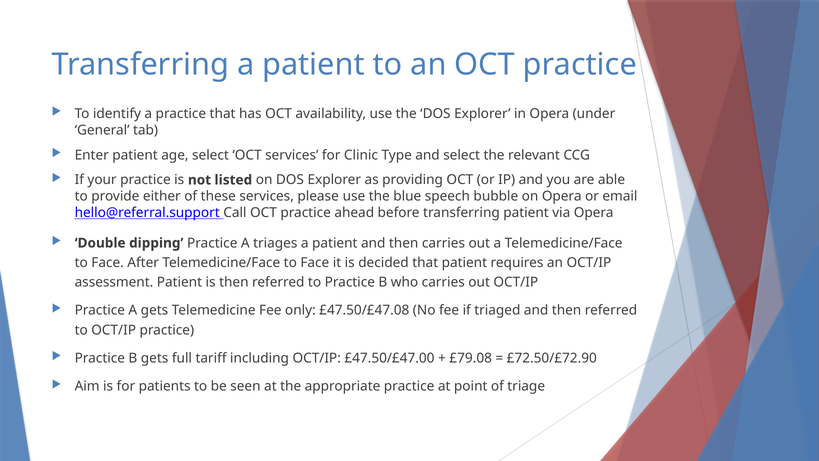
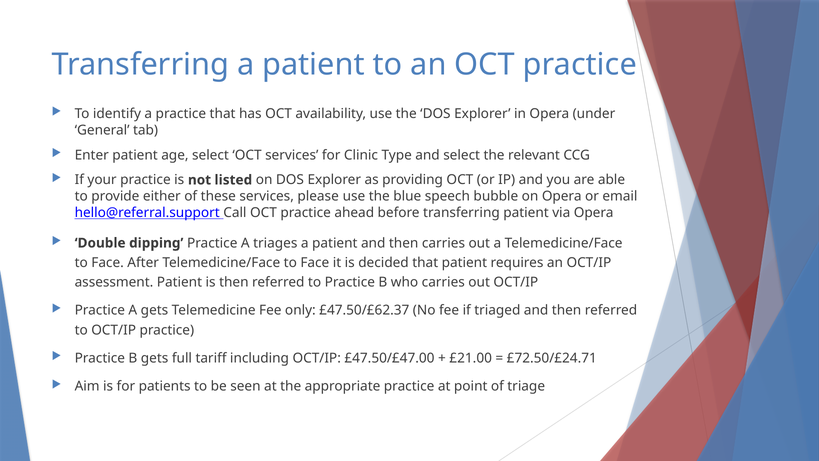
£47.50/£47.08: £47.50/£47.08 -> £47.50/£62.37
£79.08: £79.08 -> £21.00
£72.50/£72.90: £72.50/£72.90 -> £72.50/£24.71
